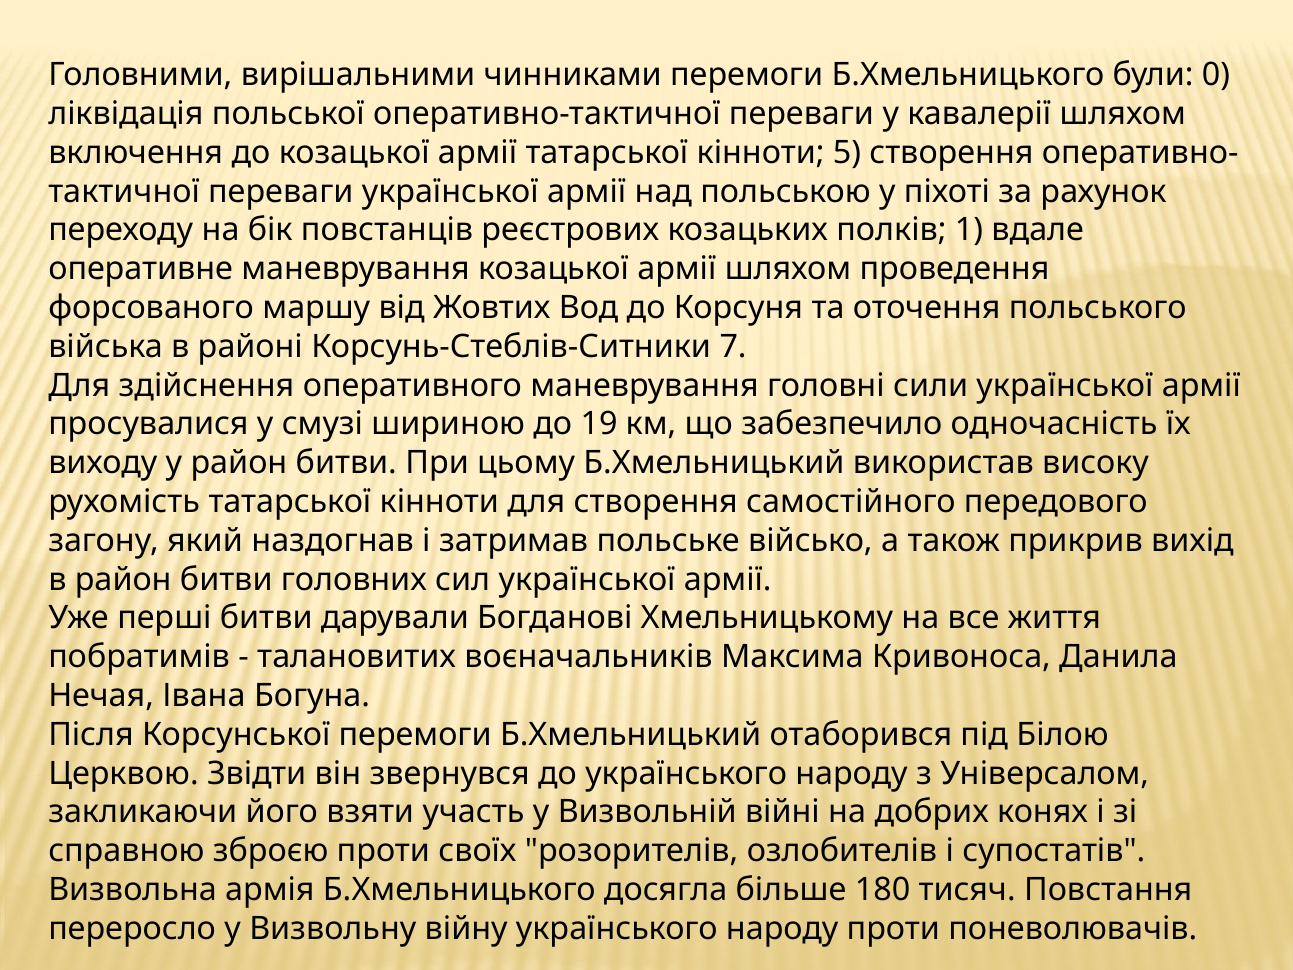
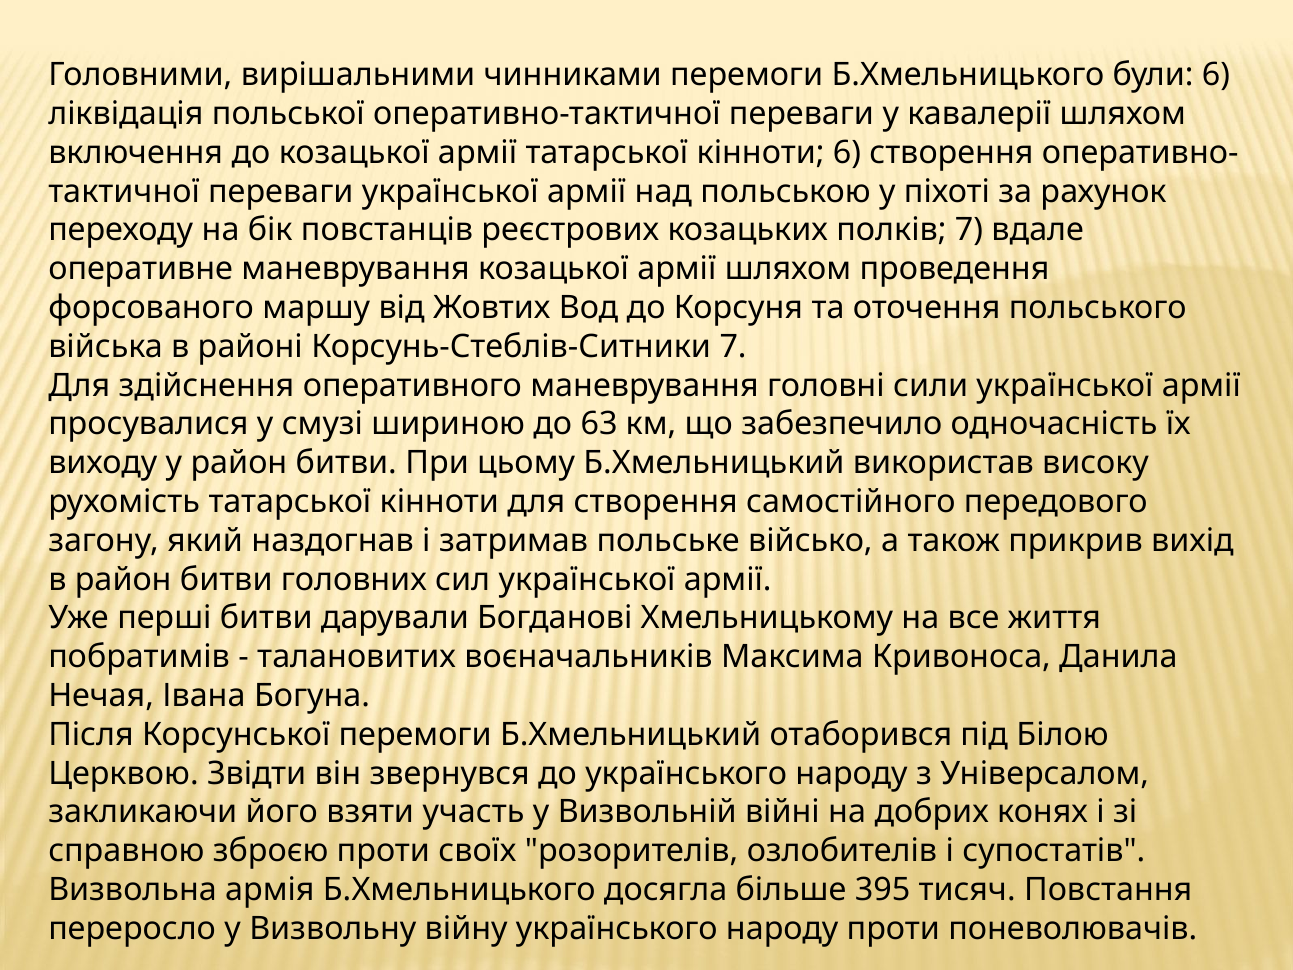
були 0: 0 -> 6
кінноти 5: 5 -> 6
полків 1: 1 -> 7
19: 19 -> 63
180: 180 -> 395
